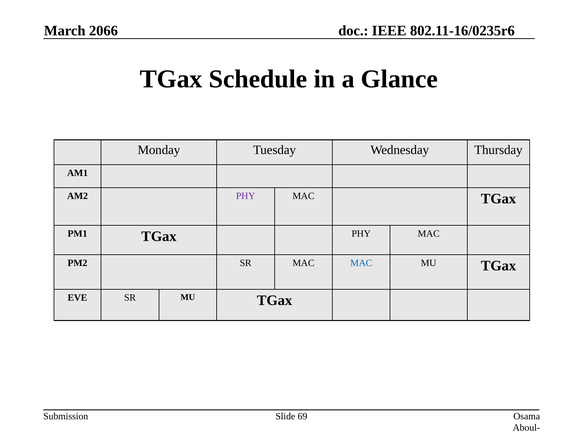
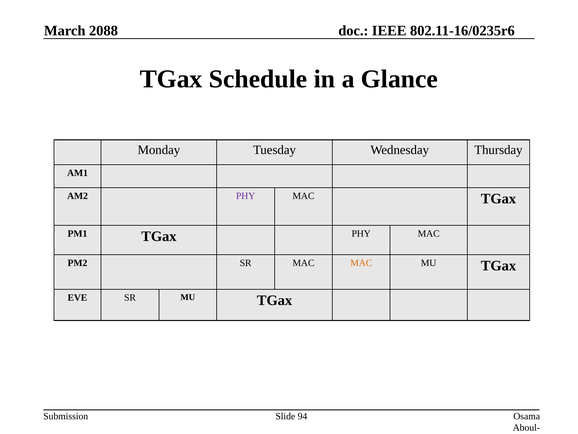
2066: 2066 -> 2088
MAC at (361, 263) colour: blue -> orange
69: 69 -> 94
